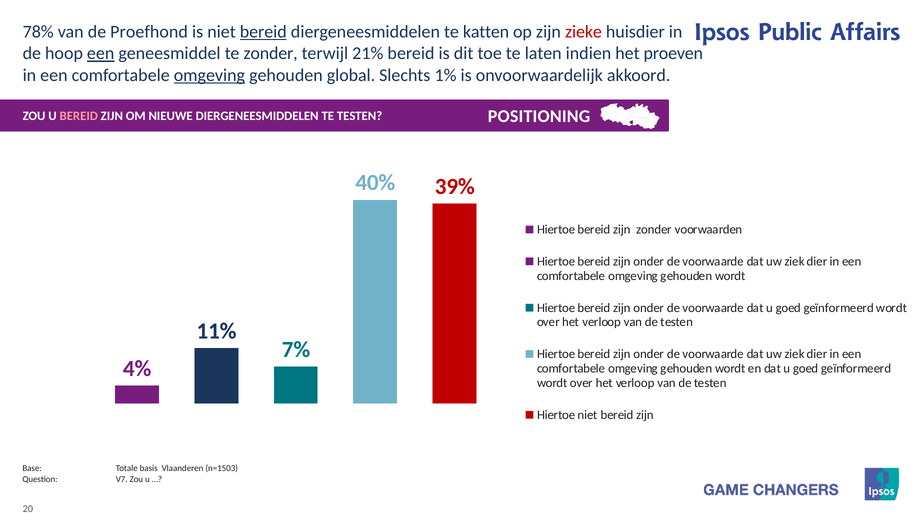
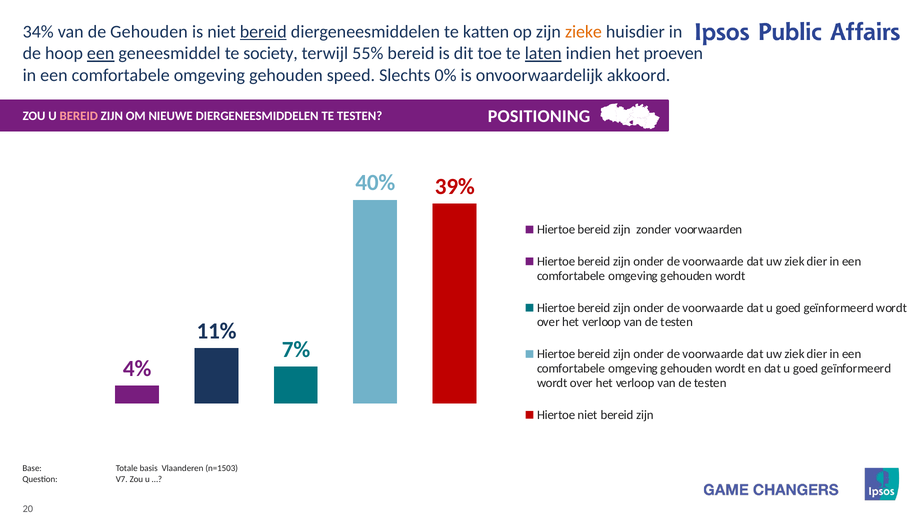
78%: 78% -> 34%
de Proefhond: Proefhond -> Gehouden
zieke colour: red -> orange
te zonder: zonder -> society
21%: 21% -> 55%
laten underline: none -> present
omgeving at (209, 75) underline: present -> none
global: global -> speed
1%: 1% -> 0%
